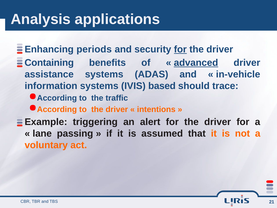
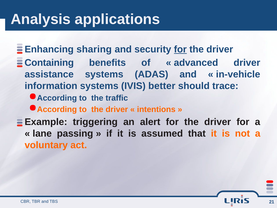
periods: periods -> sharing
advanced underline: present -> none
based: based -> better
